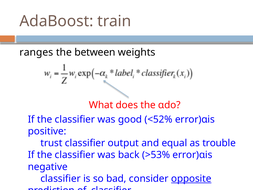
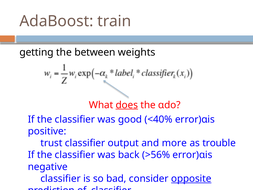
ranges: ranges -> getting
does underline: none -> present
<52%: <52% -> <40%
equal: equal -> more
>53%: >53% -> >56%
